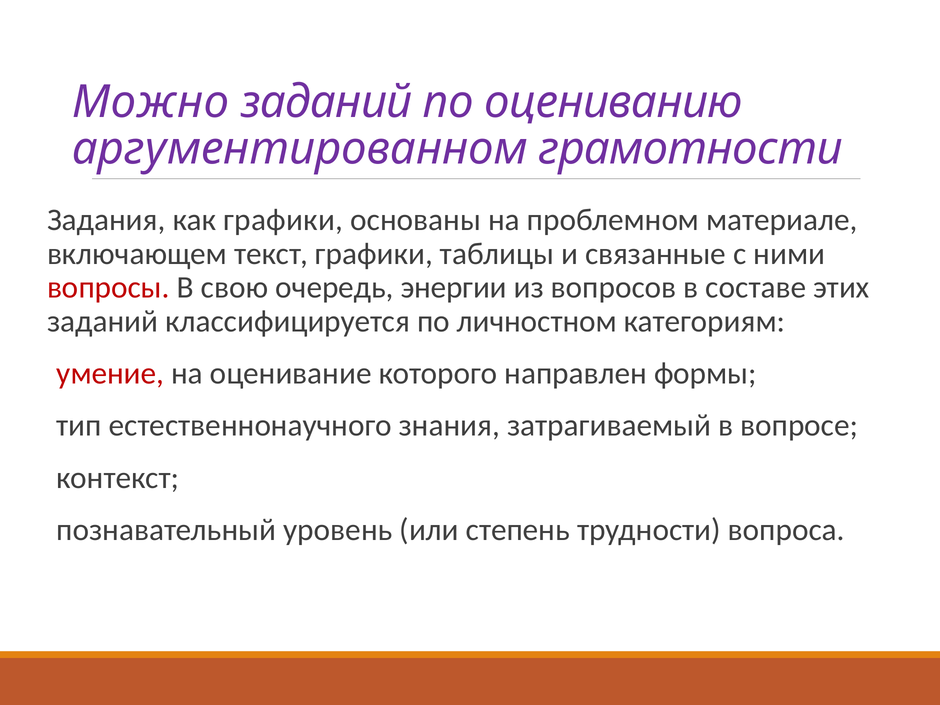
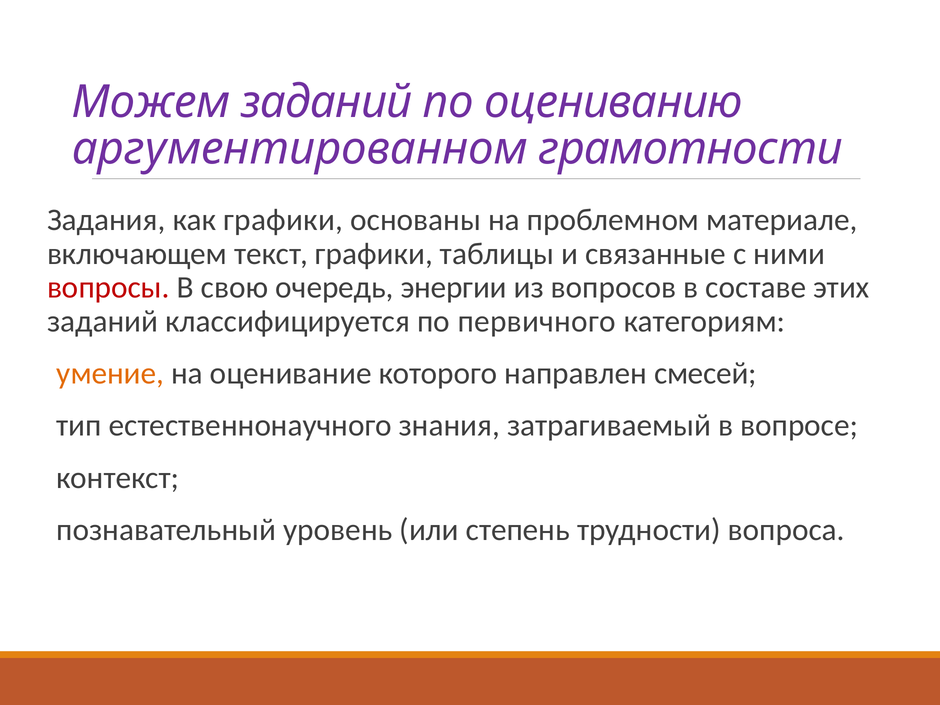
Можно: Можно -> Можем
личностном: личностном -> первичного
умение colour: red -> orange
формы: формы -> смесей
